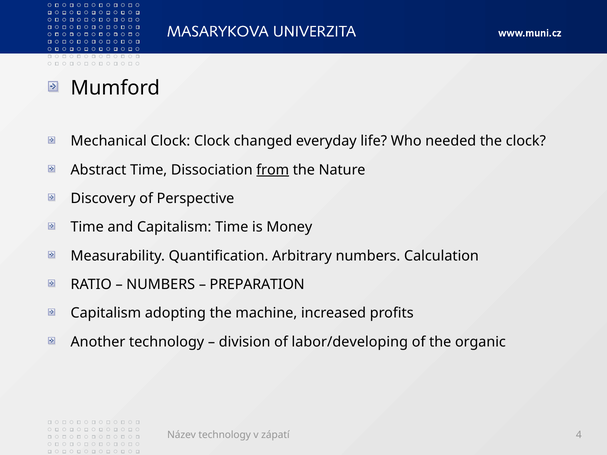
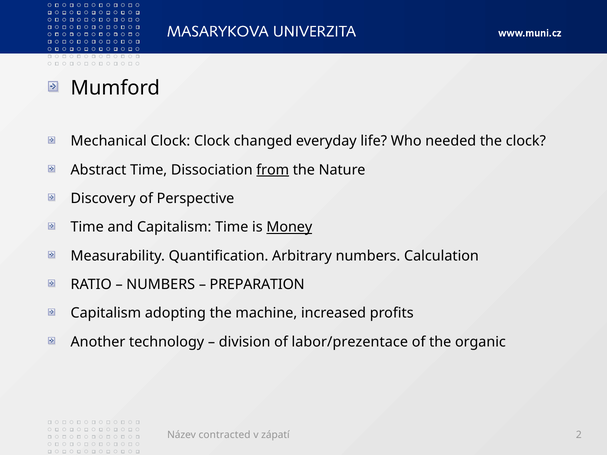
Money underline: none -> present
labor/developing: labor/developing -> labor/prezentace
Název technology: technology -> contracted
4: 4 -> 2
